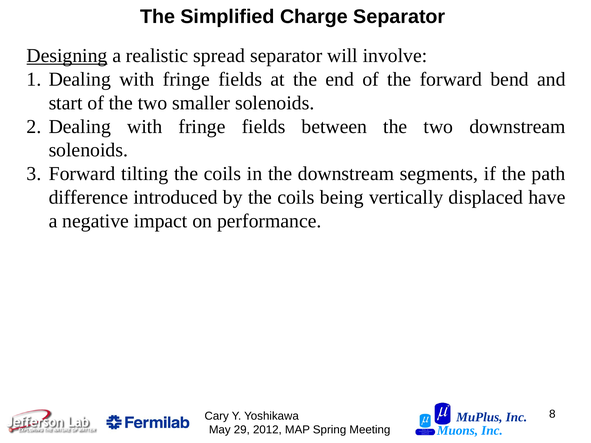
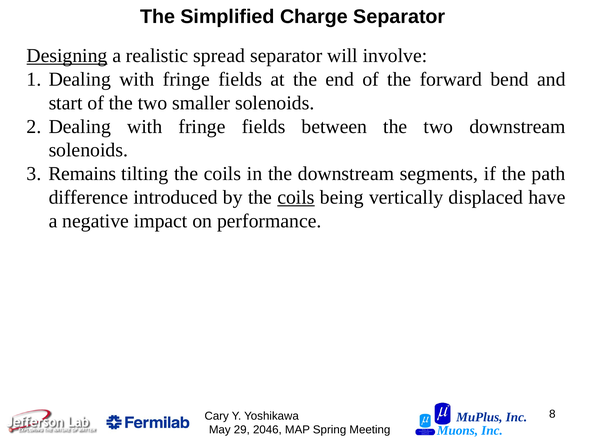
Forward at (82, 174): Forward -> Remains
coils at (296, 198) underline: none -> present
2012: 2012 -> 2046
